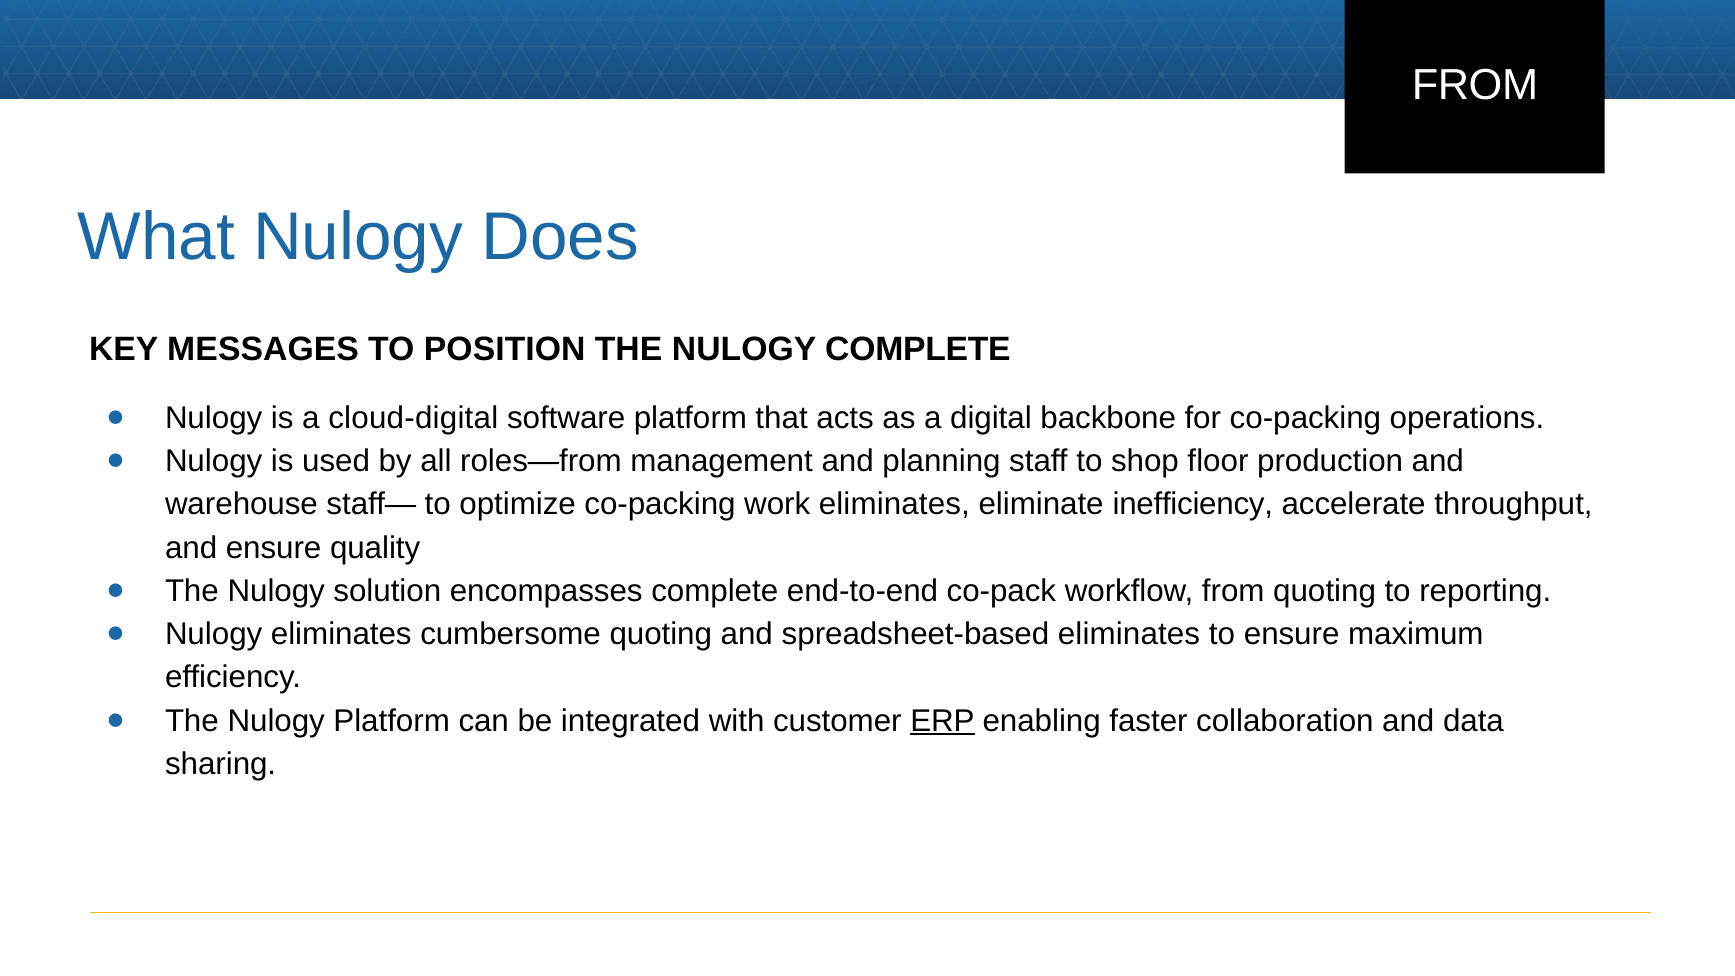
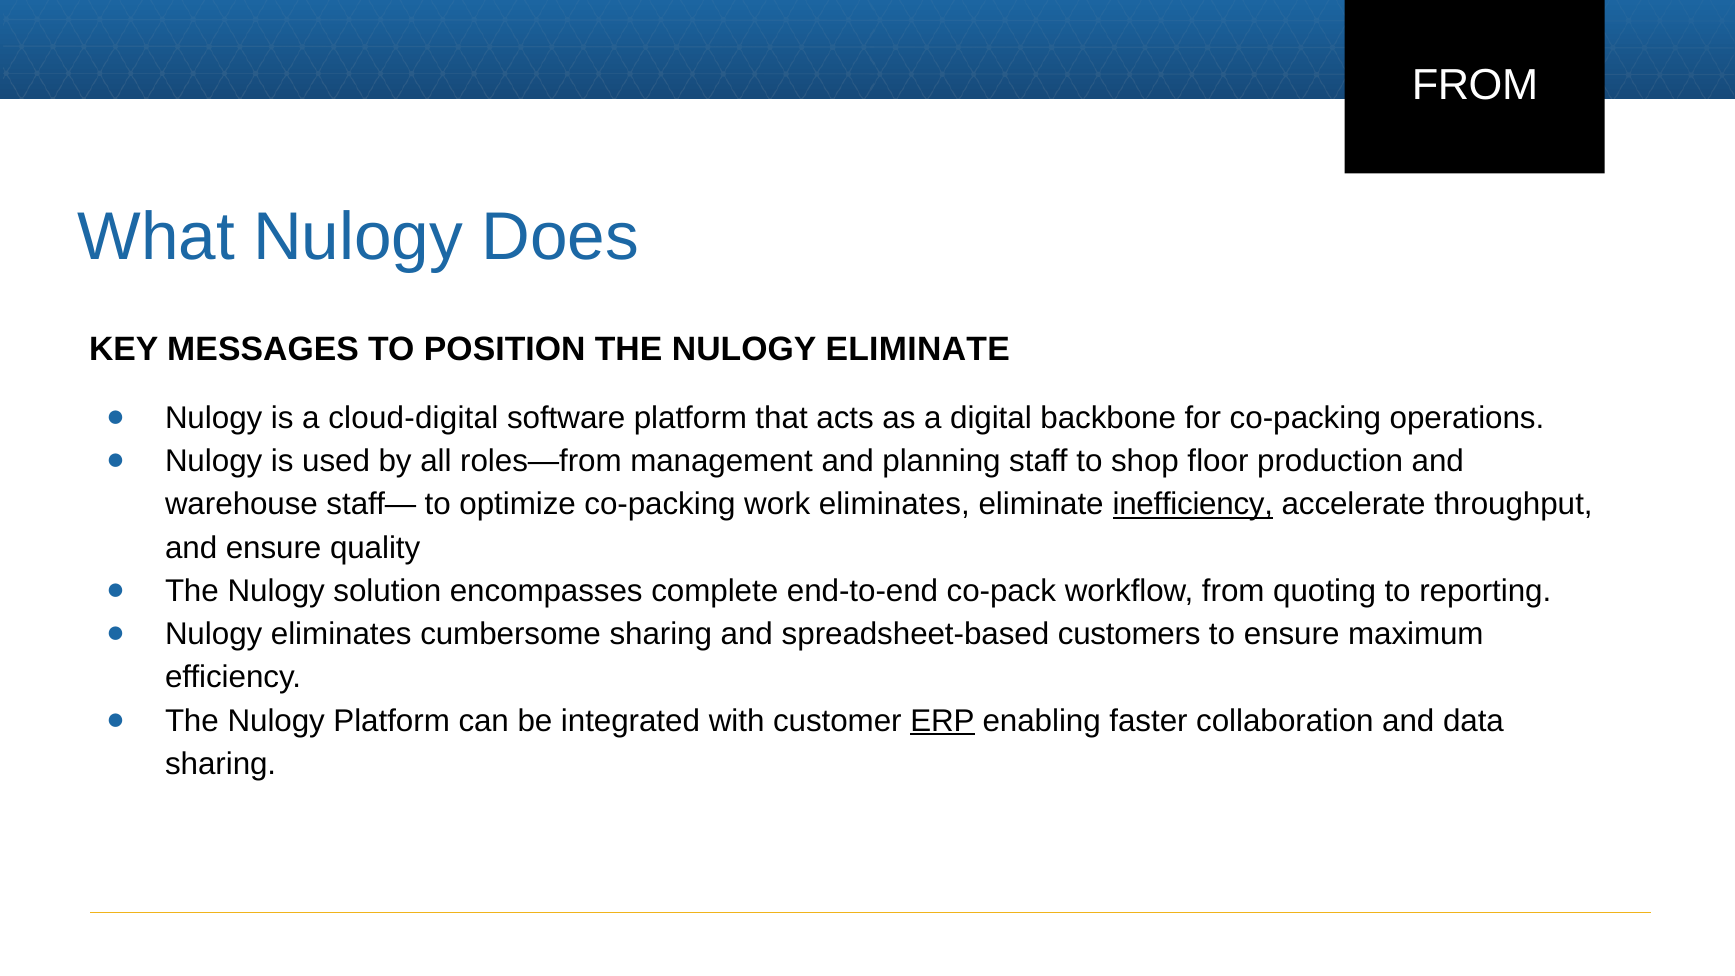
NULOGY COMPLETE: COMPLETE -> ELIMINATE
inefficiency underline: none -> present
cumbersome quoting: quoting -> sharing
spreadsheet-based eliminates: eliminates -> customers
